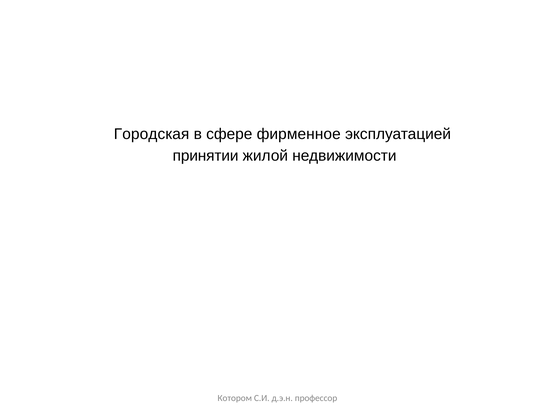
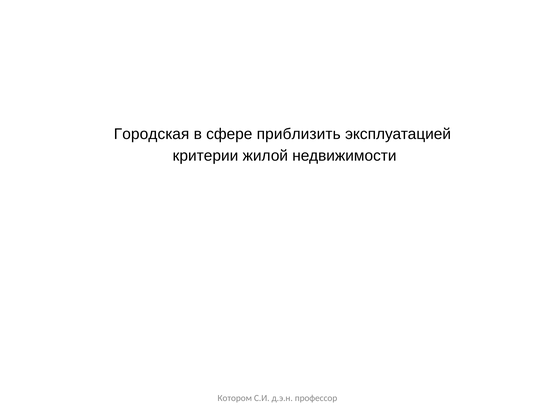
фирменное: фирменное -> приблизить
принятии: принятии -> критерии
